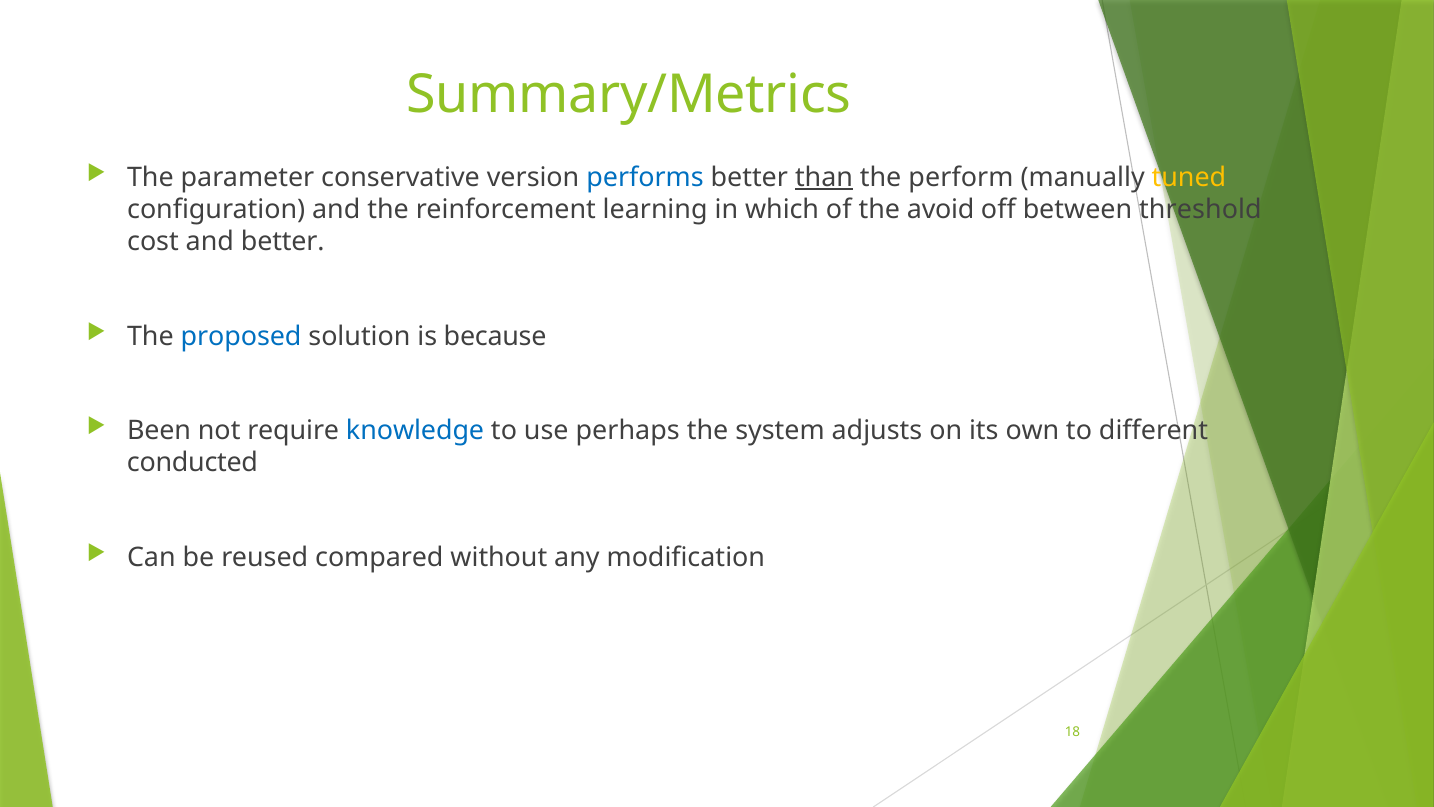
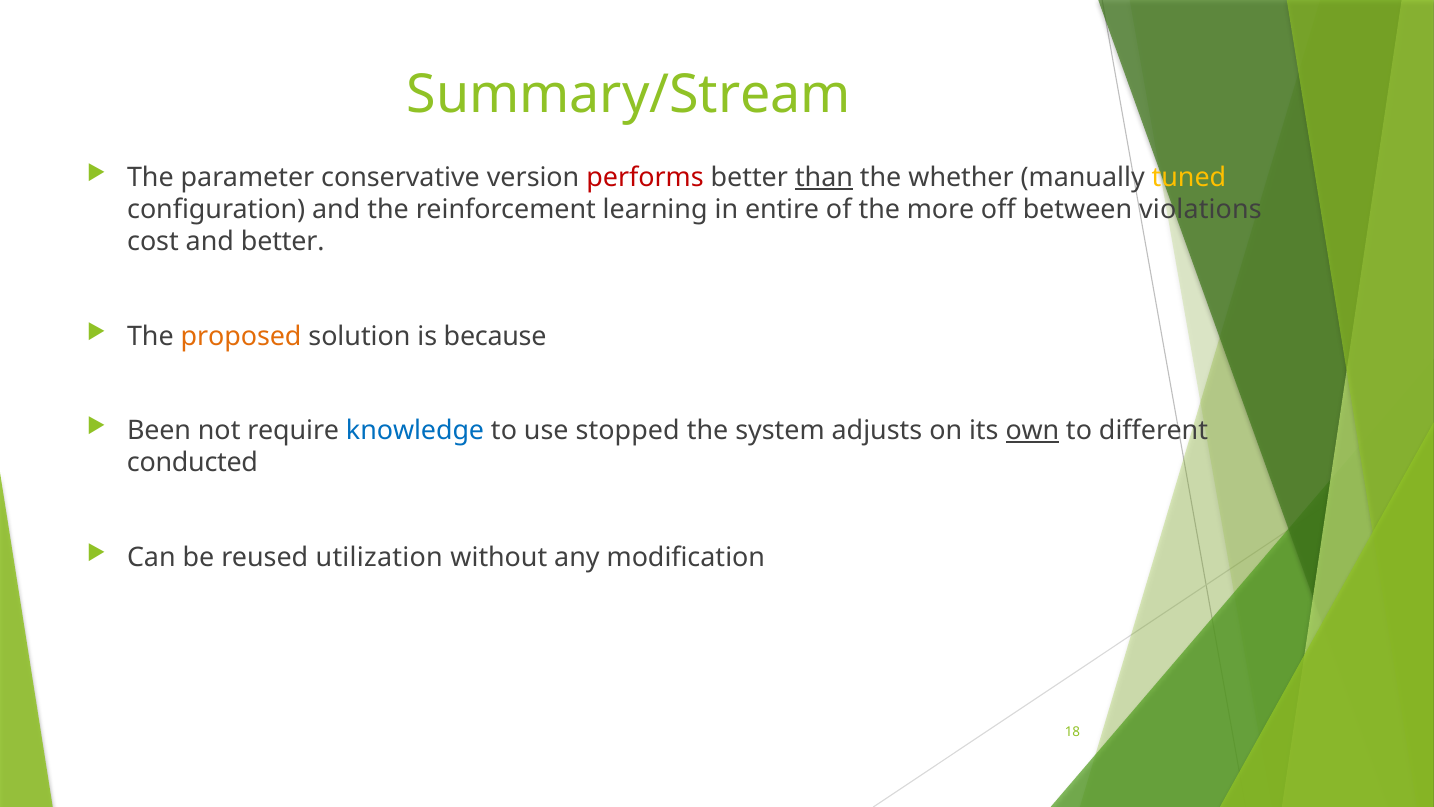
Summary/Metrics: Summary/Metrics -> Summary/Stream
performs colour: blue -> red
perform: perform -> whether
which: which -> entire
avoid: avoid -> more
threshold: threshold -> violations
proposed colour: blue -> orange
perhaps: perhaps -> stopped
own underline: none -> present
compared: compared -> utilization
